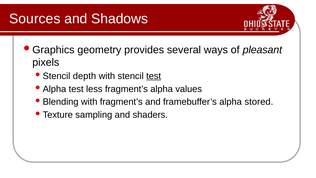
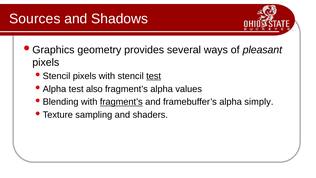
Stencil depth: depth -> pixels
less: less -> also
fragment’s at (121, 102) underline: none -> present
stored: stored -> simply
